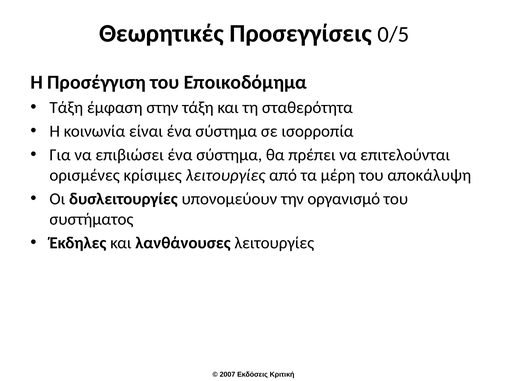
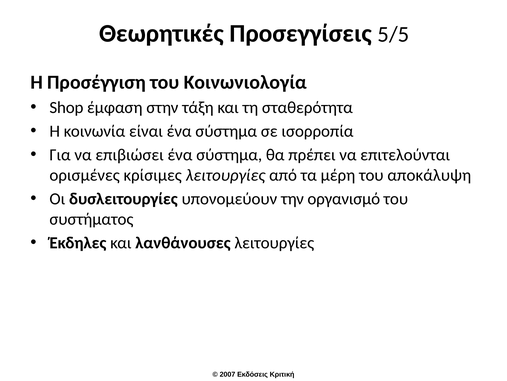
0/5: 0/5 -> 5/5
Εποικοδόμημα: Εποικοδόμημα -> Κοινωνιολογία
Τάξη at (66, 107): Τάξη -> Shop
